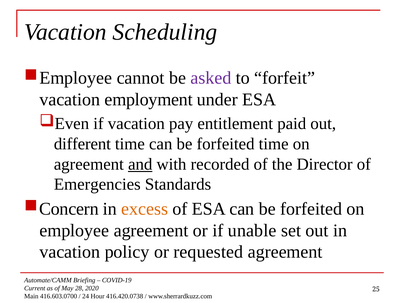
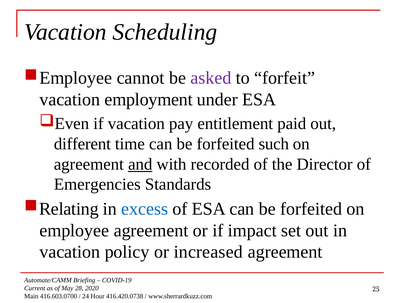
forfeited time: time -> such
Concern: Concern -> Relating
excess colour: orange -> blue
unable: unable -> impact
requested: requested -> increased
